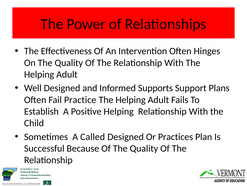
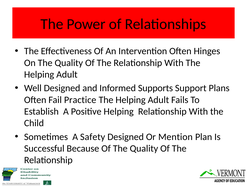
Called: Called -> Safety
Practices: Practices -> Mention
